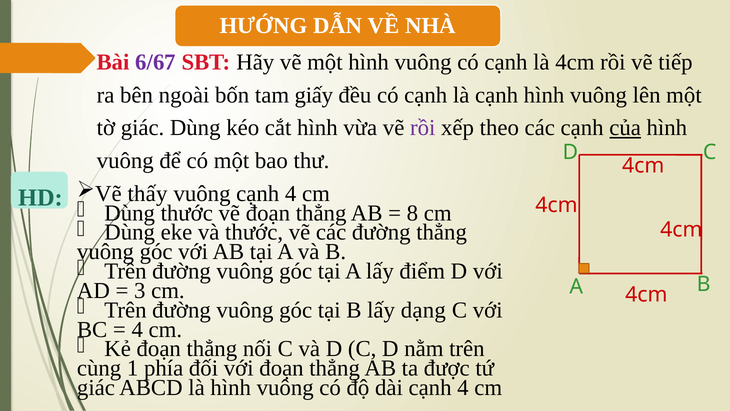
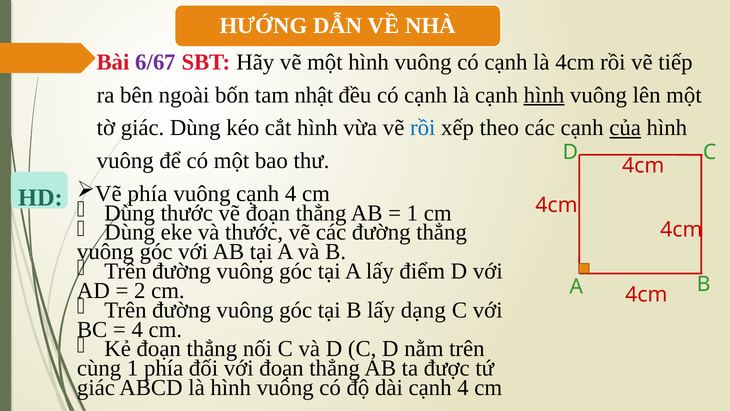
giấy: giấy -> nhật
hình at (544, 95) underline: none -> present
rồi at (423, 128) colour: purple -> blue
thấy at (147, 193): thấy -> phía
8 at (412, 213): 8 -> 1
3: 3 -> 2
